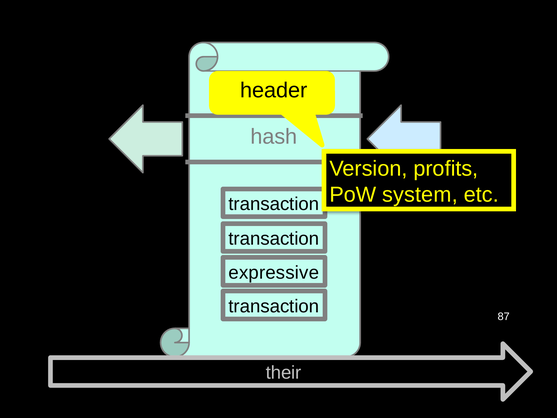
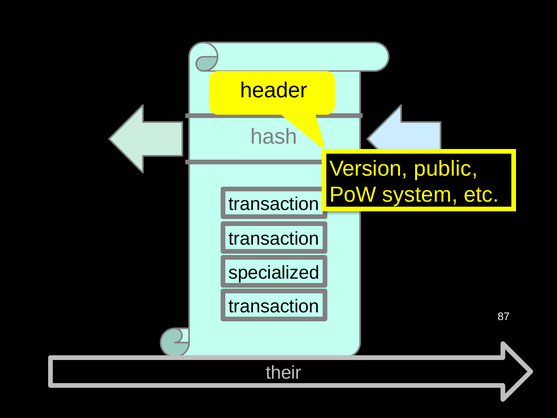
profits: profits -> public
expressive: expressive -> specialized
